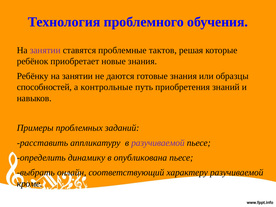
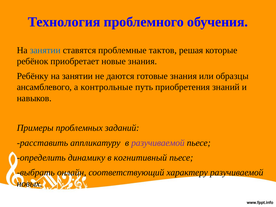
занятии at (45, 50) colour: purple -> blue
способностей: способностей -> ансамблевого
опубликована: опубликована -> когнитивный
кроме: кроме -> новых
